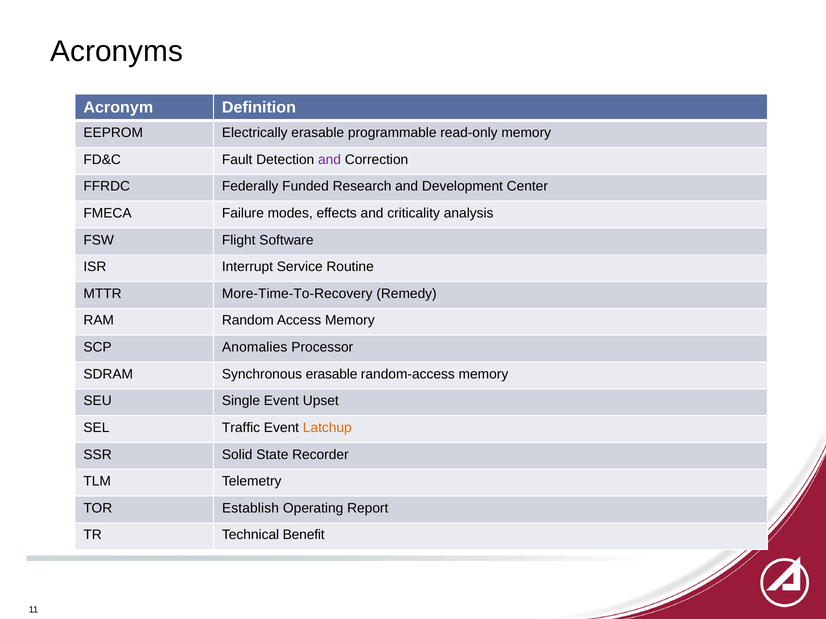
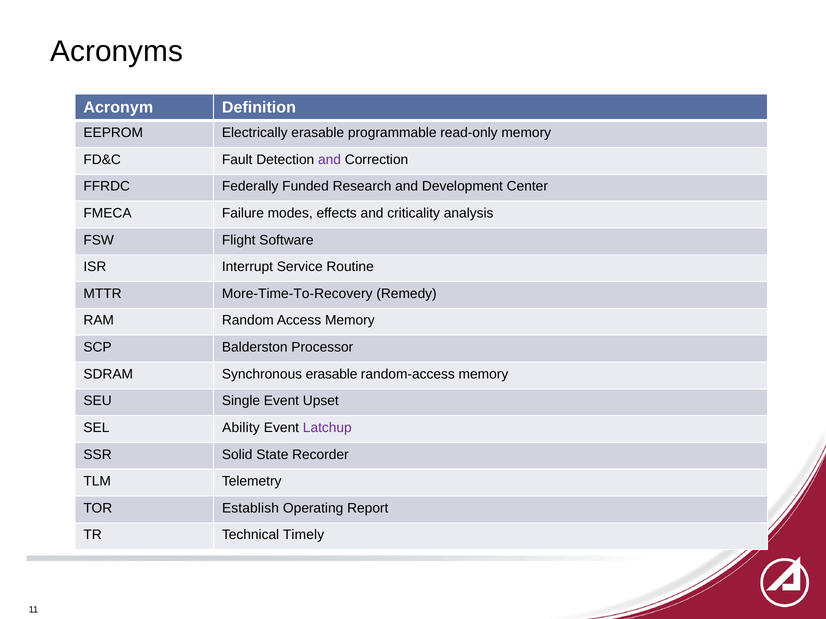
Anomalies: Anomalies -> Balderston
Traffic: Traffic -> Ability
Latchup colour: orange -> purple
Benefit: Benefit -> Timely
